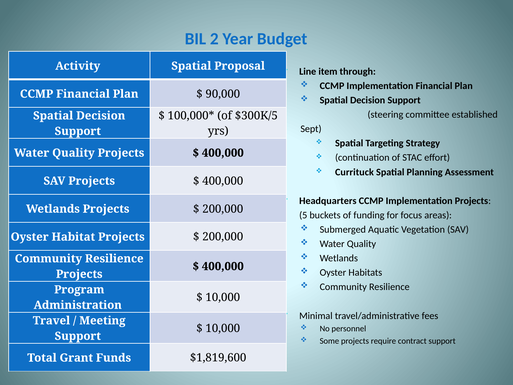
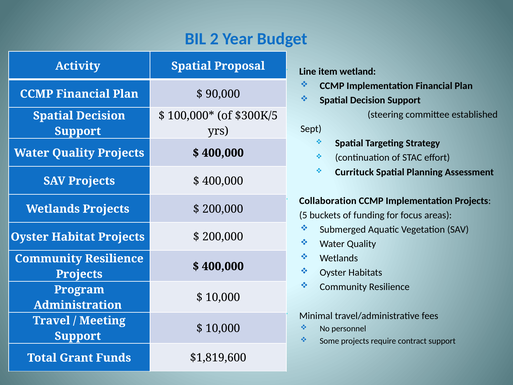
through: through -> wetland
Headquarters: Headquarters -> Collaboration
